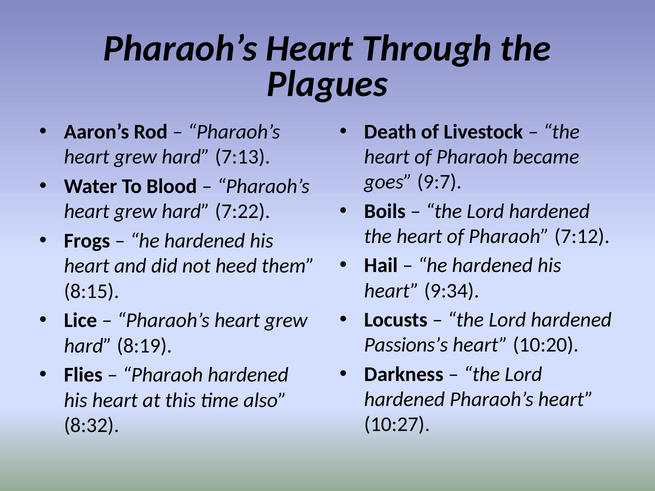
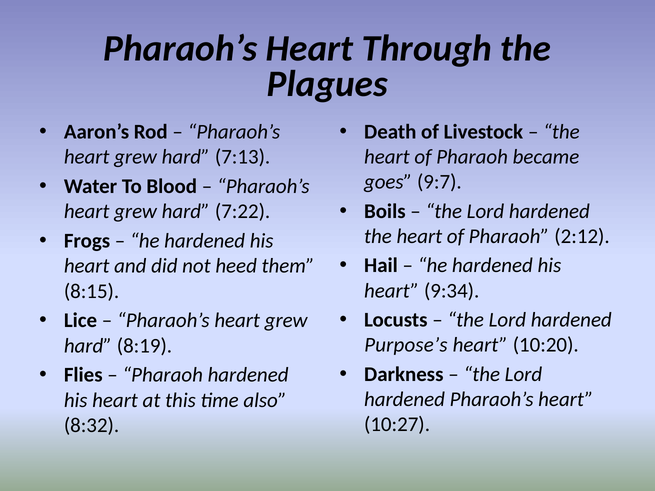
7:12: 7:12 -> 2:12
Passions’s: Passions’s -> Purpose’s
